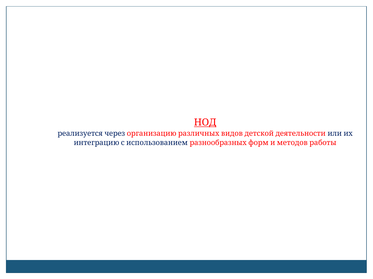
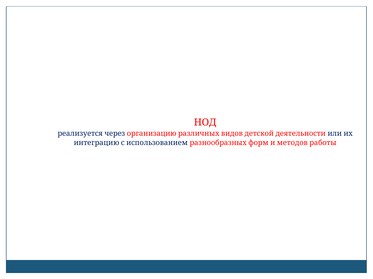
НОД underline: present -> none
